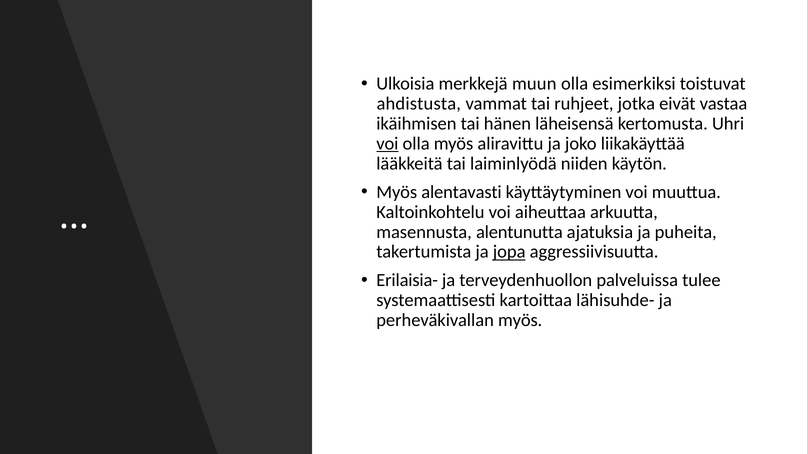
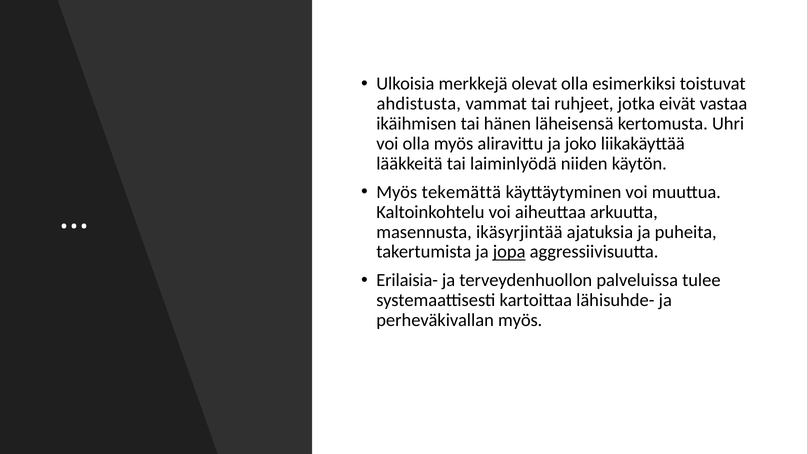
muun: muun -> olevat
voi at (387, 144) underline: present -> none
alentavasti: alentavasti -> tekemättä
alentunutta: alentunutta -> ikäsyrjintää
